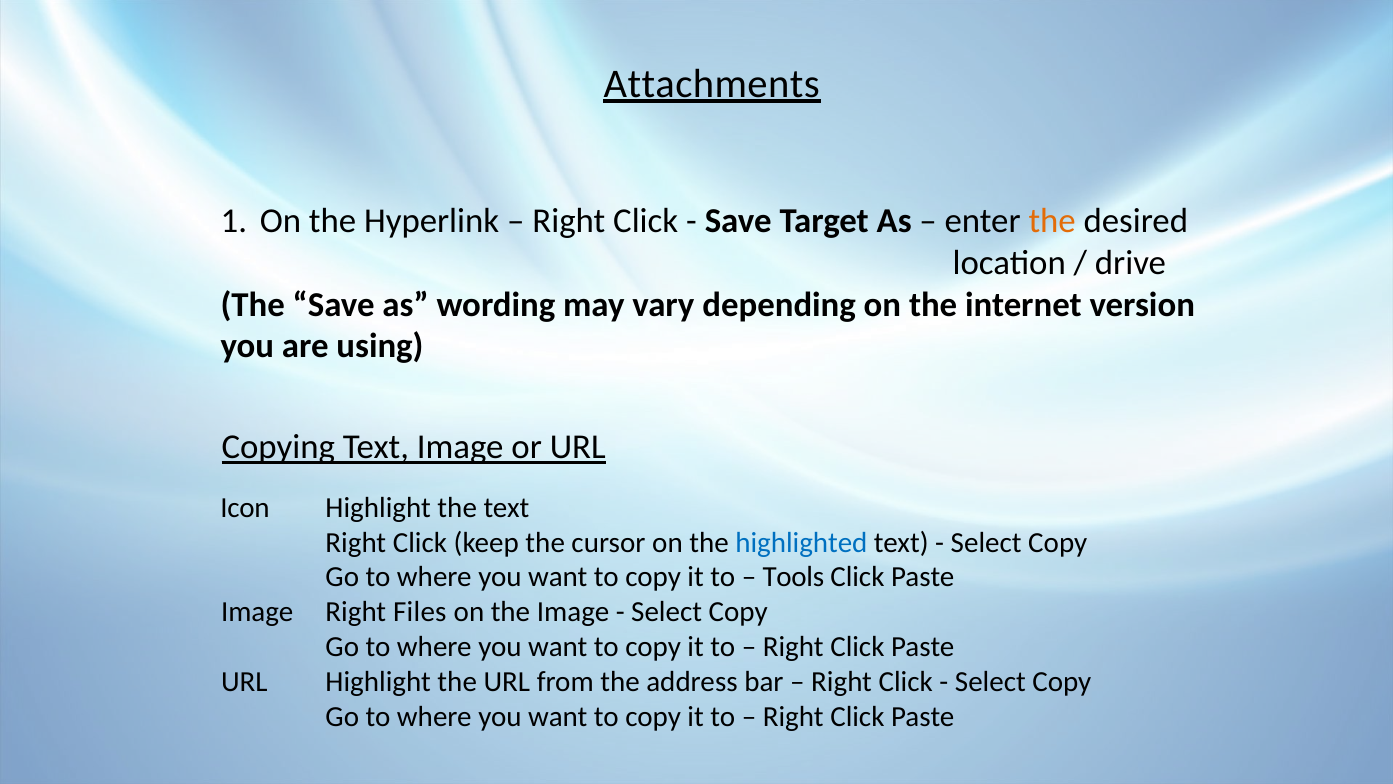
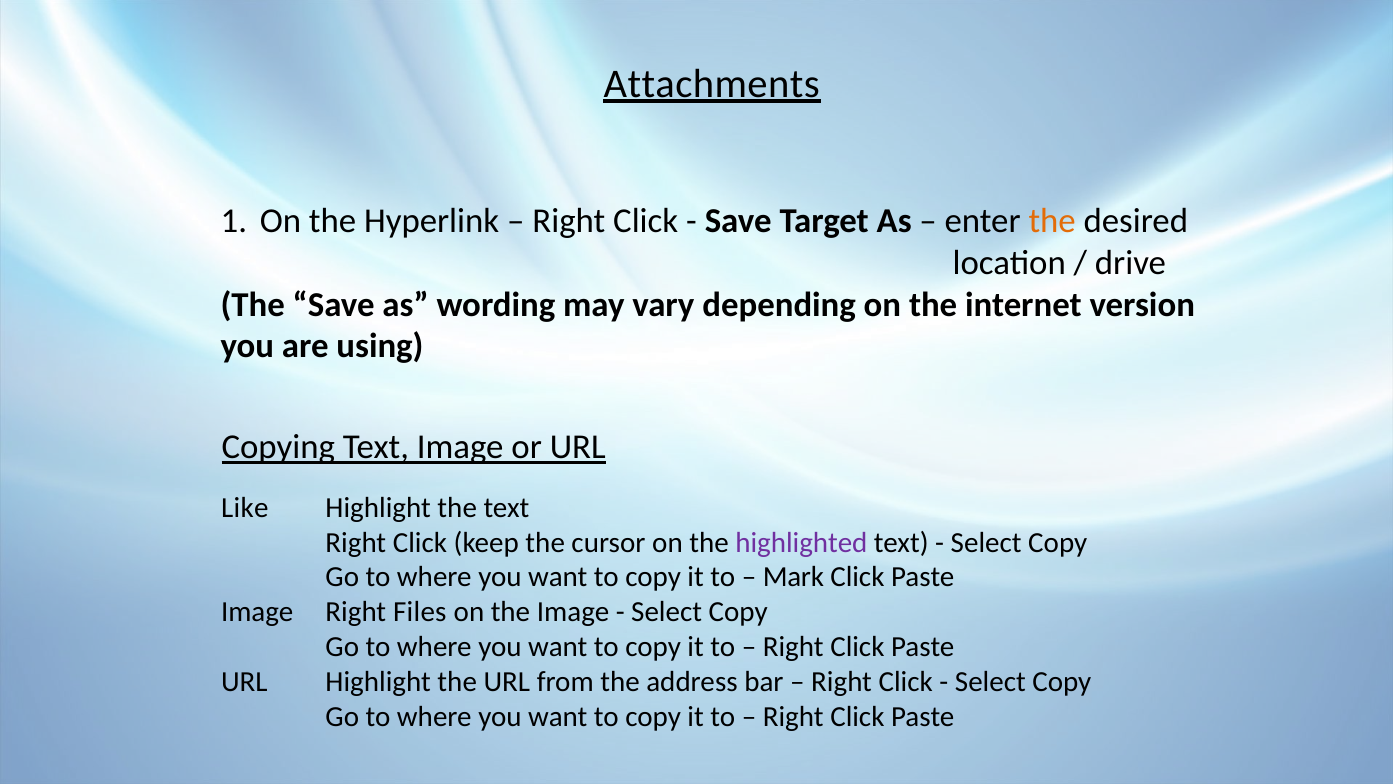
Icon: Icon -> Like
highlighted colour: blue -> purple
Tools: Tools -> Mark
